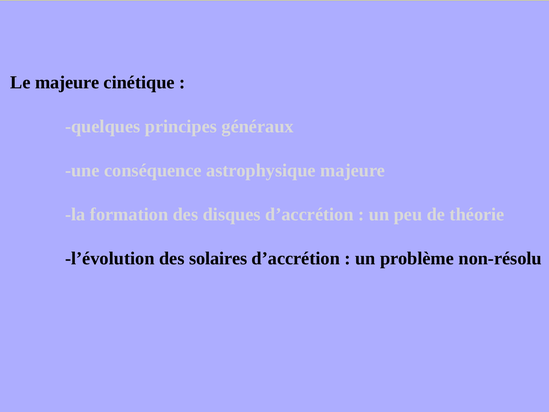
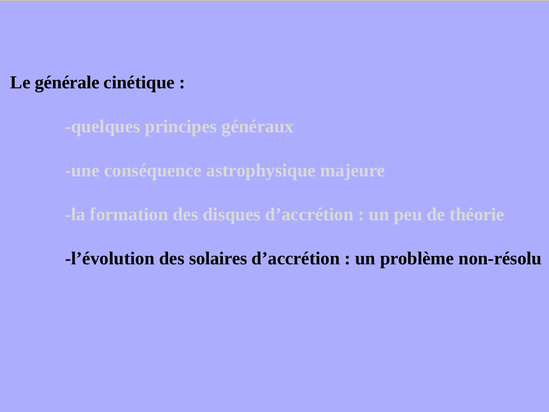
Le majeure: majeure -> générale
